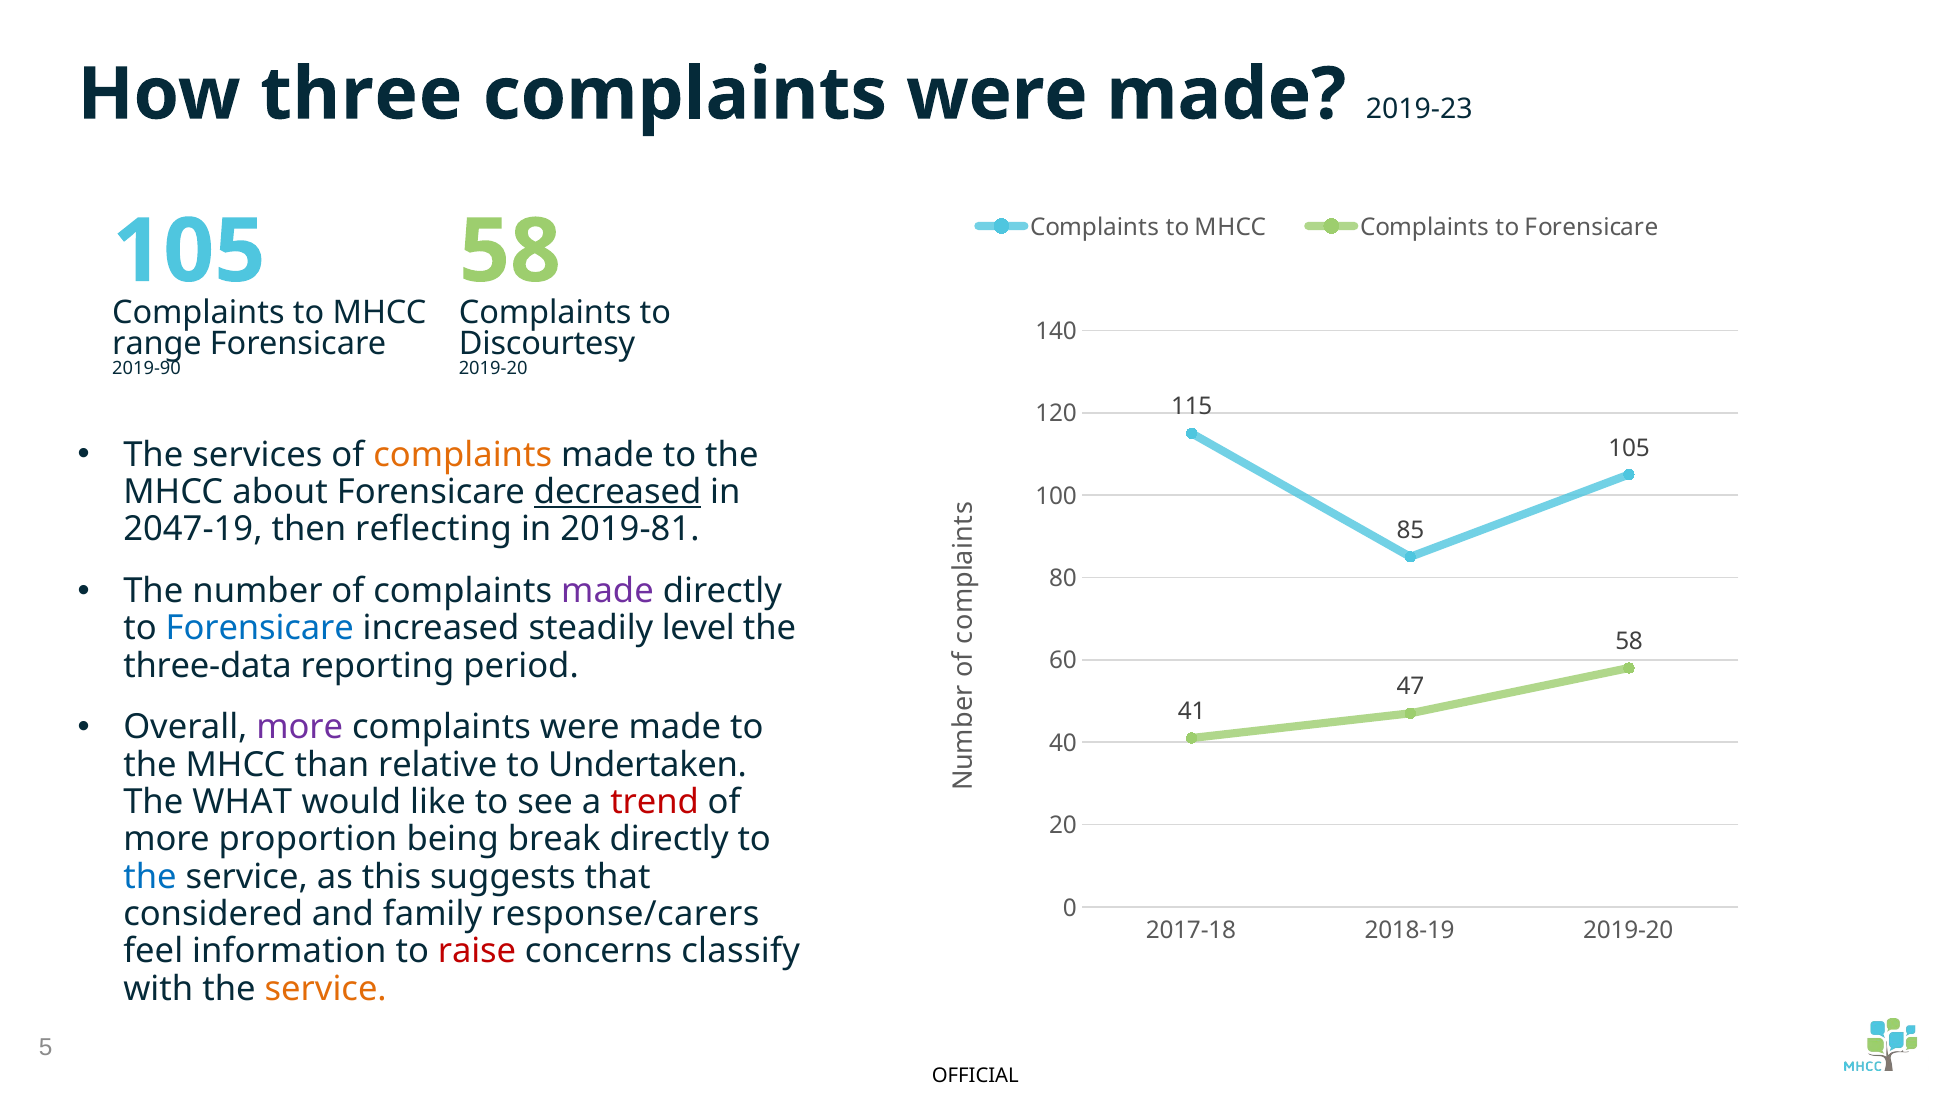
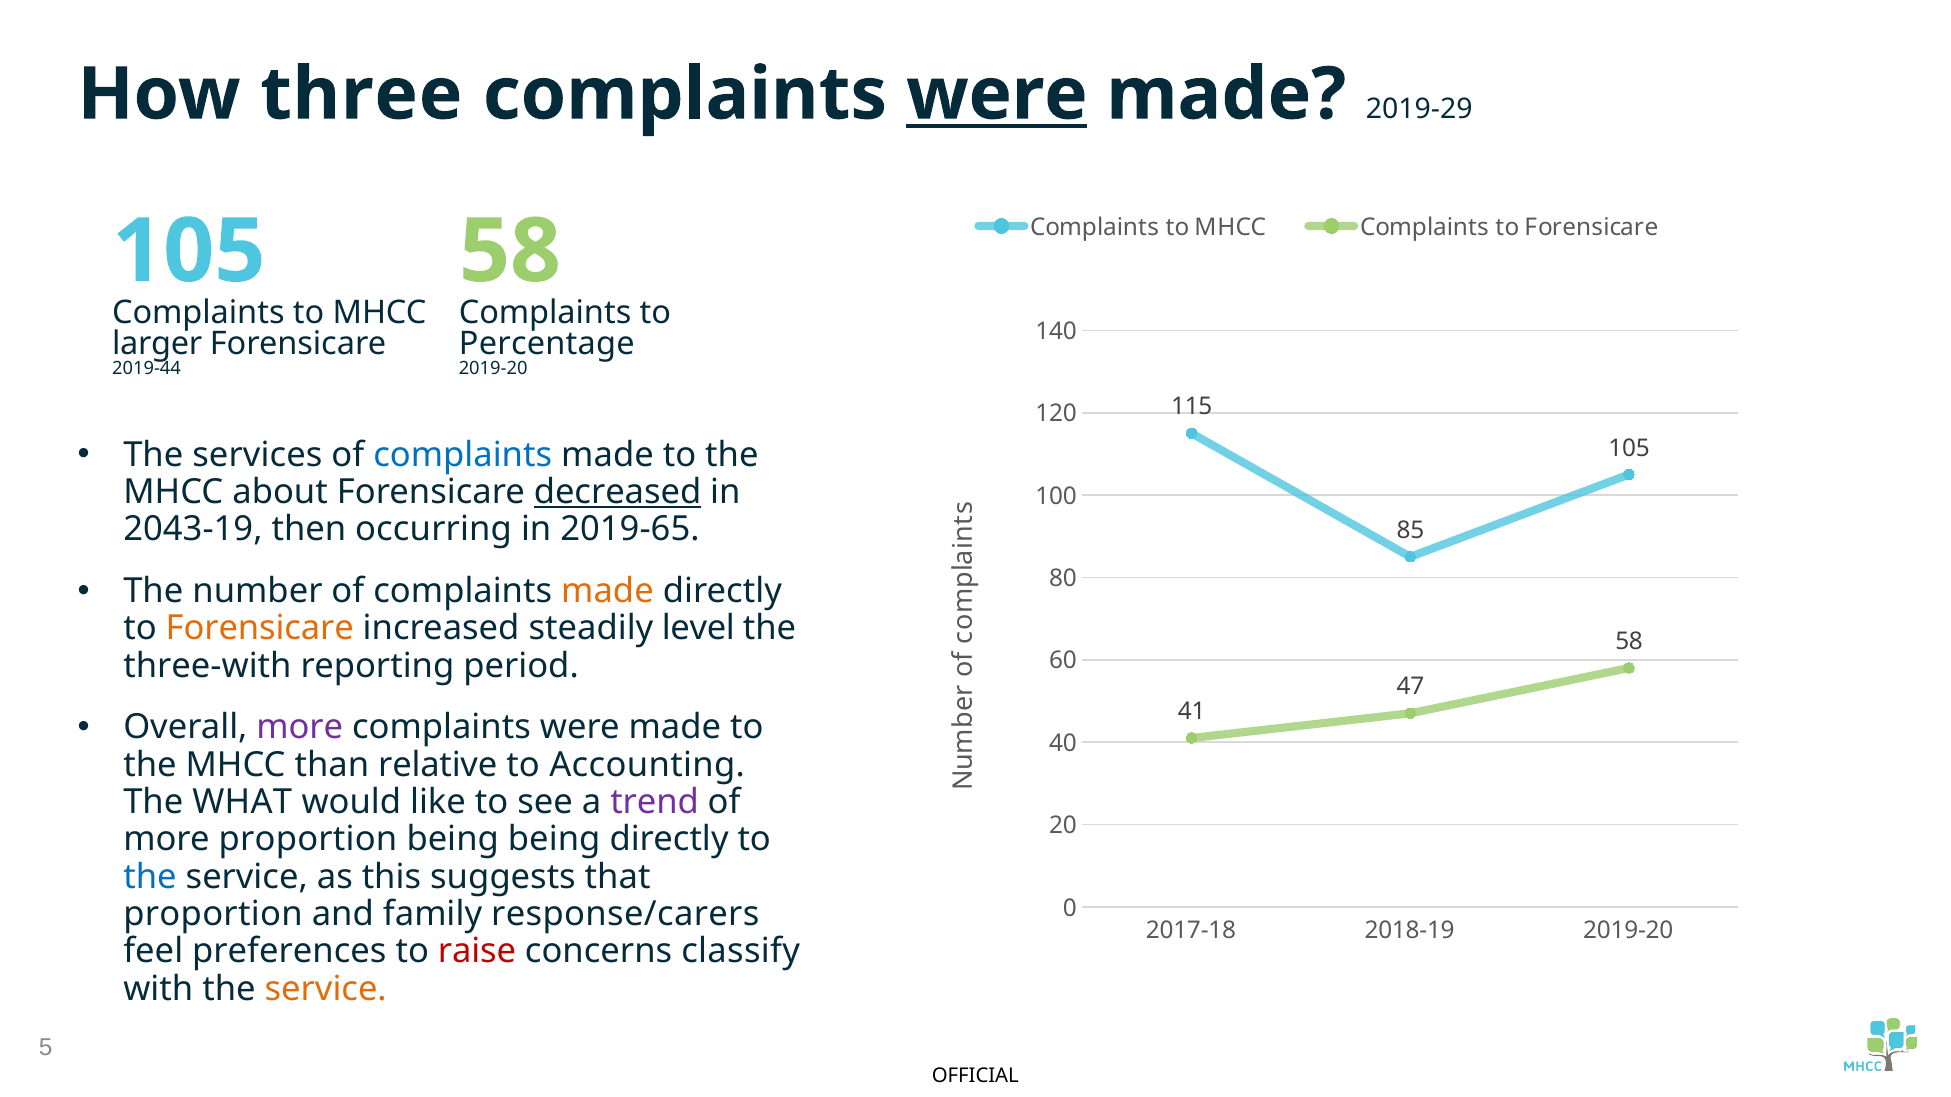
were at (997, 95) underline: none -> present
2019-23: 2019-23 -> 2019-29
range: range -> larger
Discourtesy: Discourtesy -> Percentage
2019-90: 2019-90 -> 2019-44
complaints at (463, 455) colour: orange -> blue
2047-19: 2047-19 -> 2043-19
reflecting: reflecting -> occurring
2019-81: 2019-81 -> 2019-65
made at (607, 591) colour: purple -> orange
Forensicare at (260, 629) colour: blue -> orange
three-data: three-data -> three-with
Undertaken: Undertaken -> Accounting
trend colour: red -> purple
being break: break -> being
considered at (213, 914): considered -> proportion
information: information -> preferences
